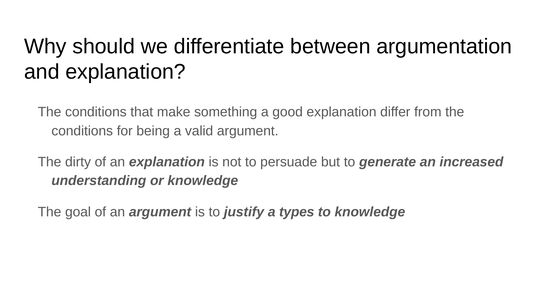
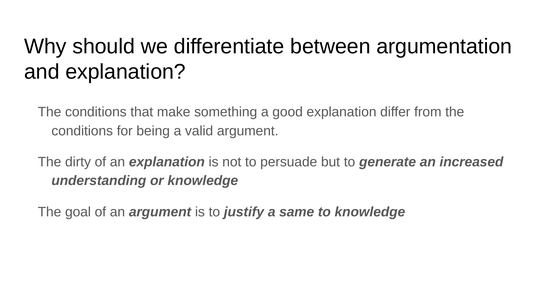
types: types -> same
